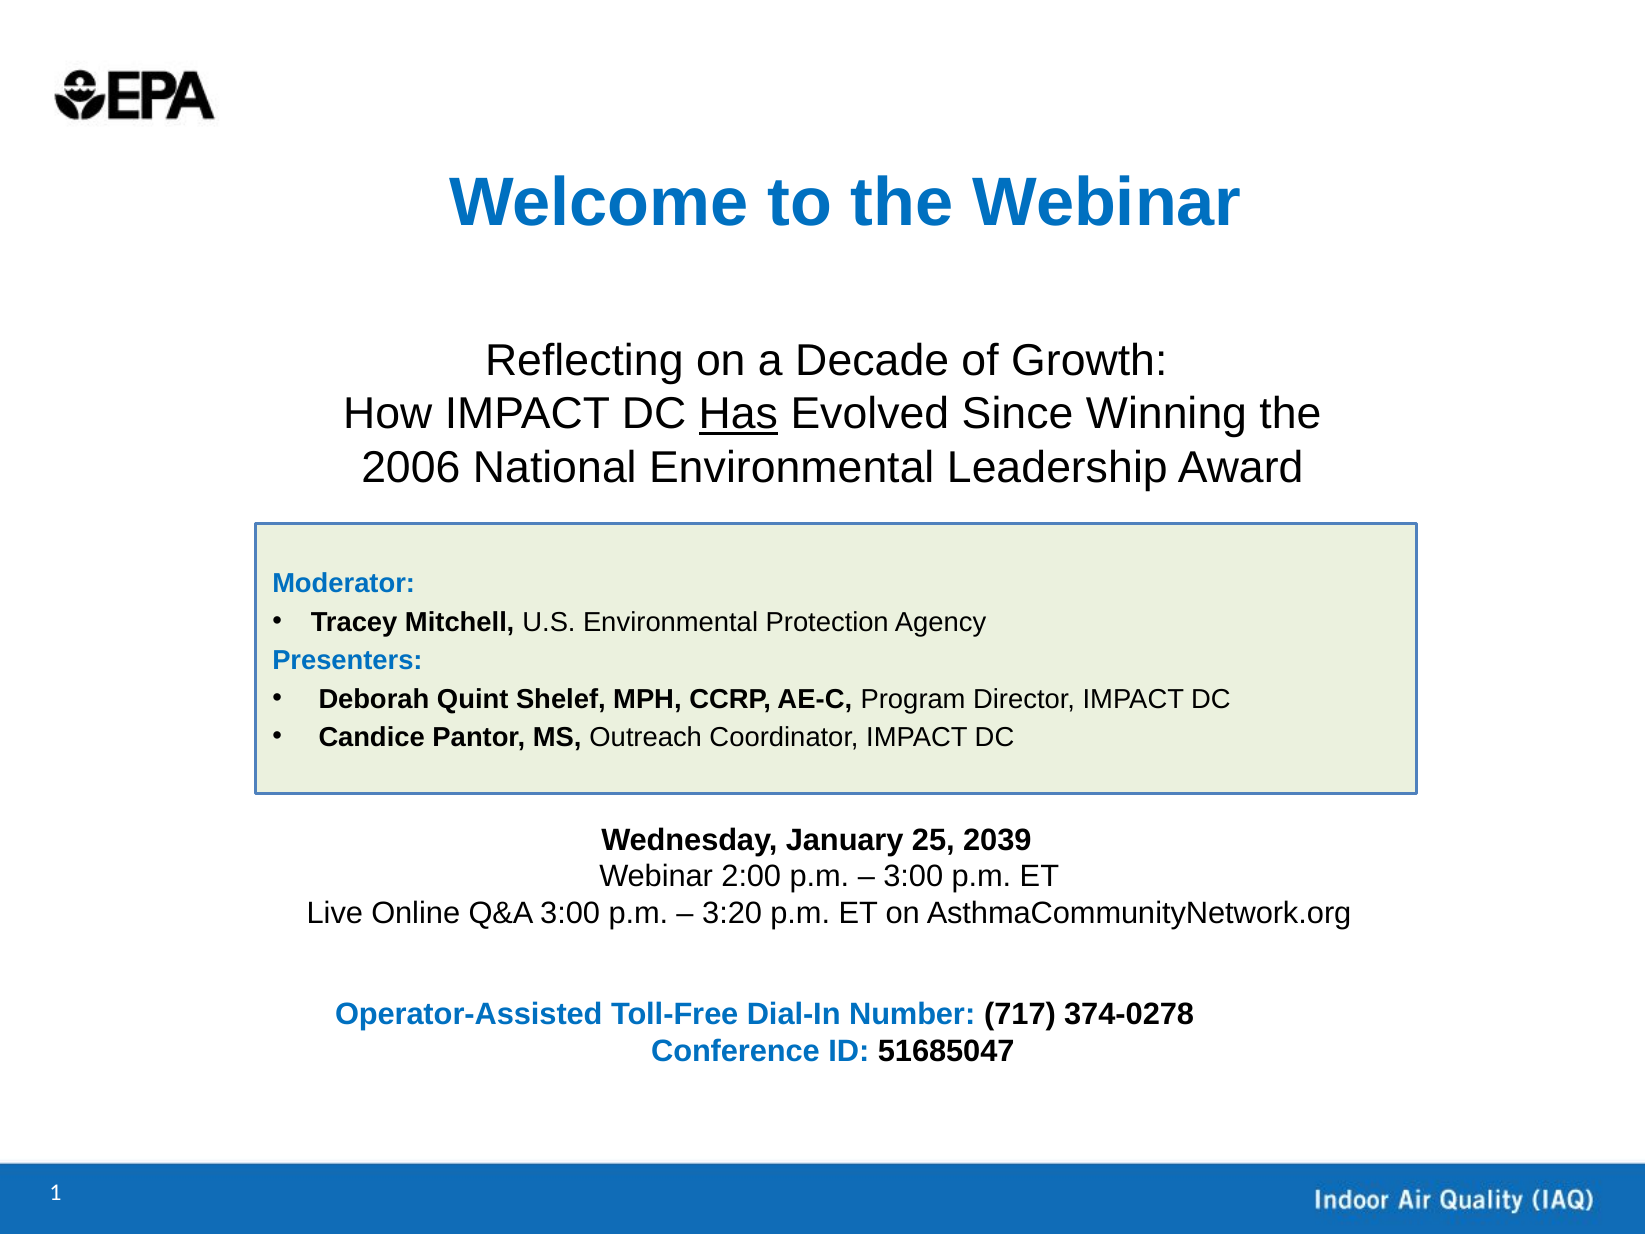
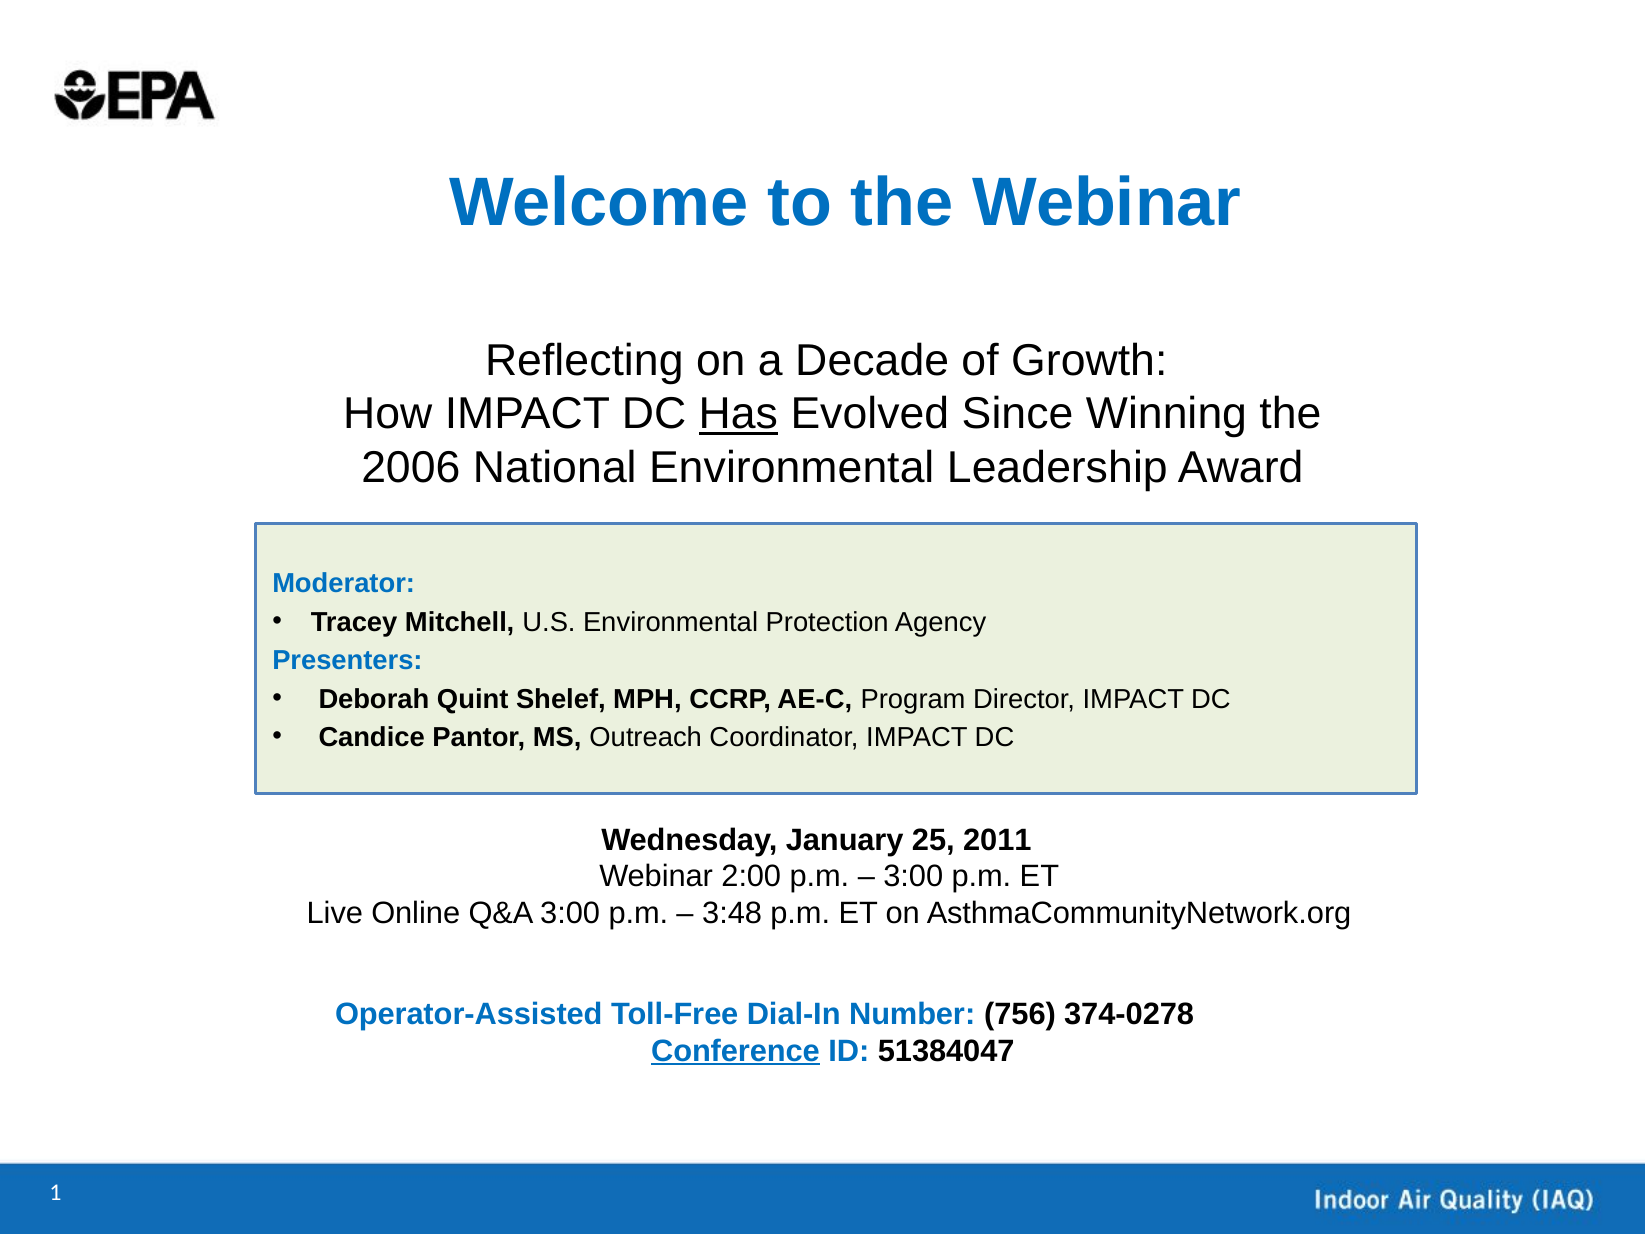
2039: 2039 -> 2011
3:20: 3:20 -> 3:48
717: 717 -> 756
Conference underline: none -> present
51685047: 51685047 -> 51384047
